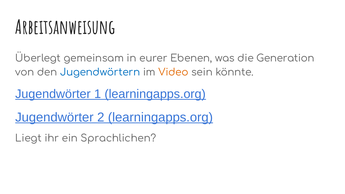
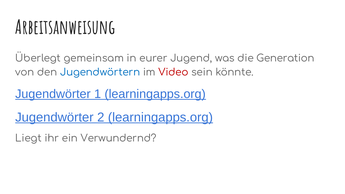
Ebenen: Ebenen -> Jugend
Video colour: orange -> red
Sprachlichen: Sprachlichen -> Verwundernd
